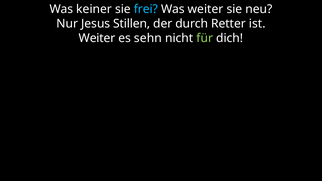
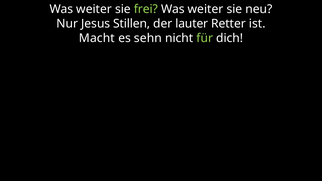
keiner at (94, 9): keiner -> weiter
frei colour: light blue -> light green
durch: durch -> lauter
Weiter at (97, 38): Weiter -> Macht
